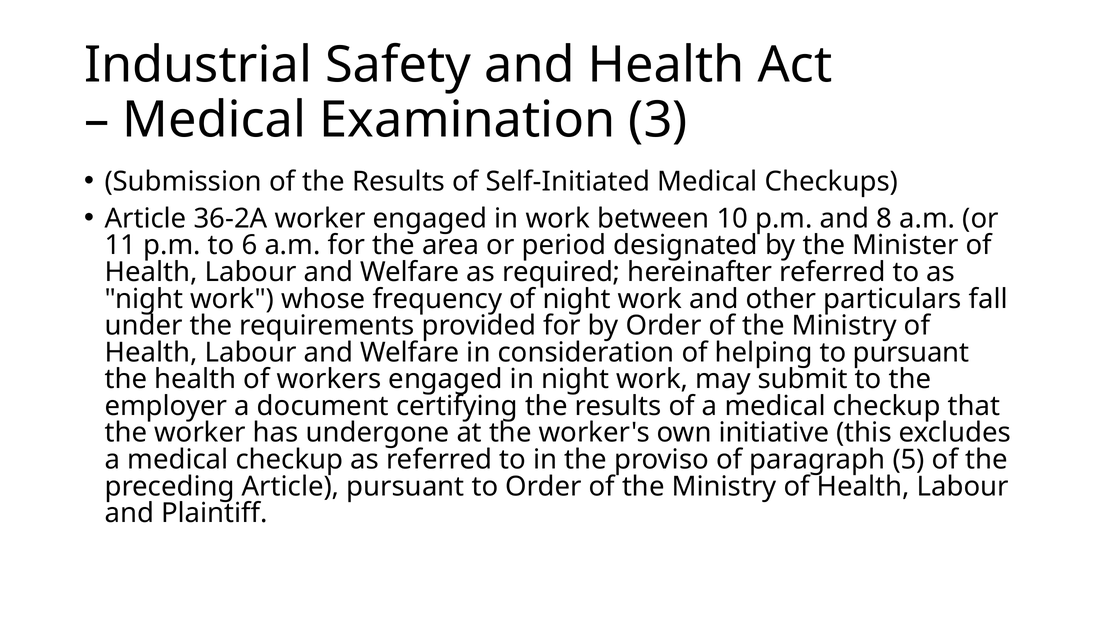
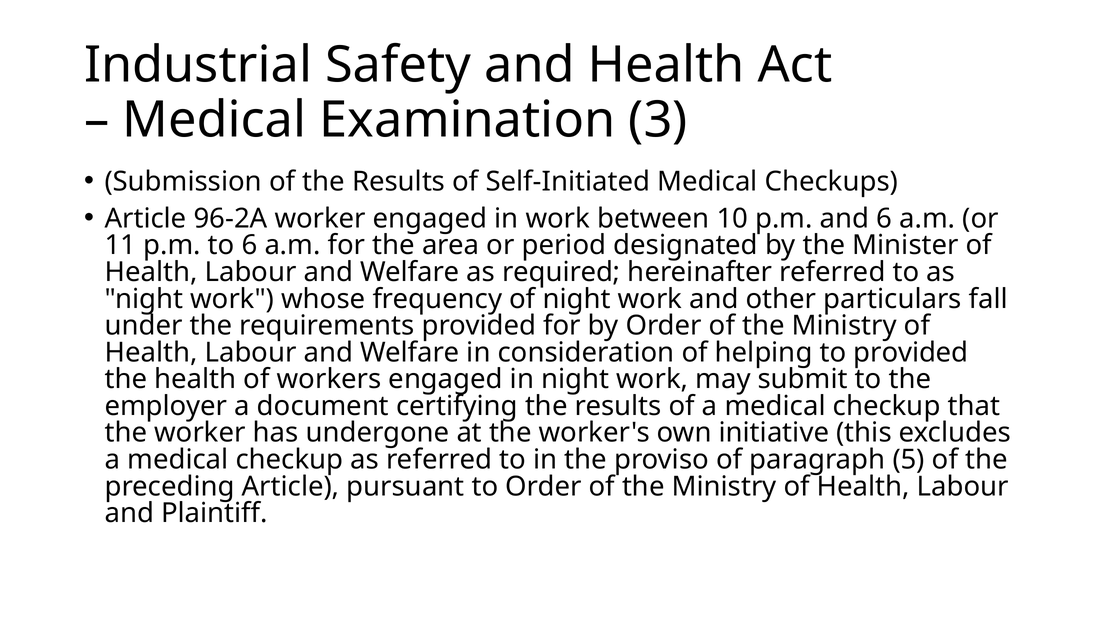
36-2A: 36-2A -> 96-2A
and 8: 8 -> 6
to pursuant: pursuant -> provided
